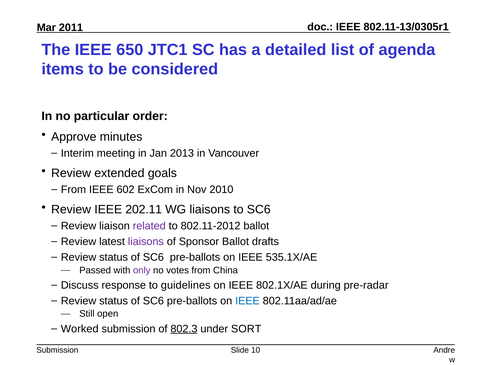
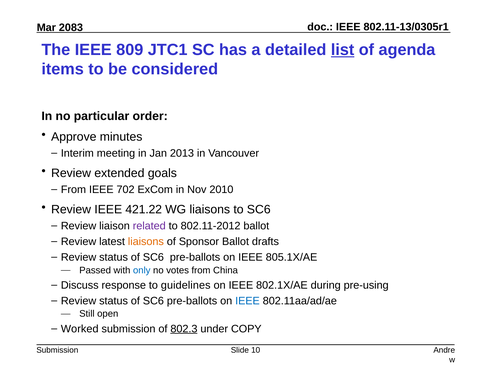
2011: 2011 -> 2083
650: 650 -> 809
list underline: none -> present
602: 602 -> 702
202.11: 202.11 -> 421.22
liaisons at (146, 242) colour: purple -> orange
535.1X/AE: 535.1X/AE -> 805.1X/AE
only colour: purple -> blue
pre-radar: pre-radar -> pre-using
SORT: SORT -> COPY
